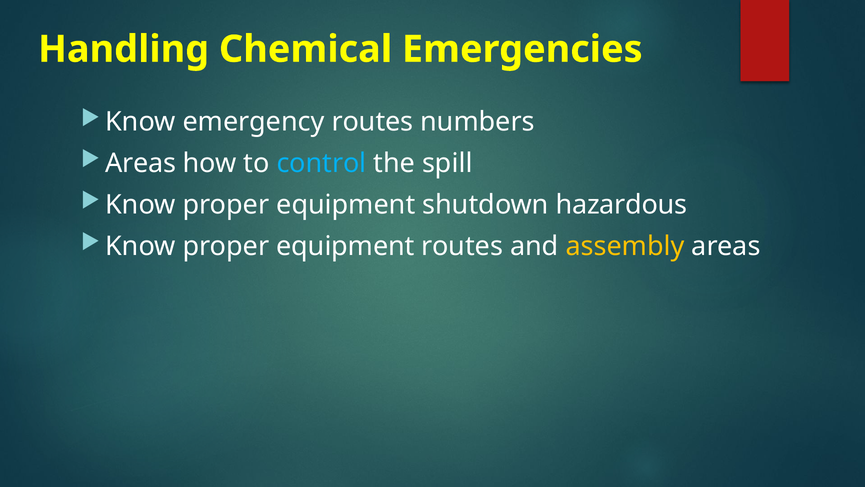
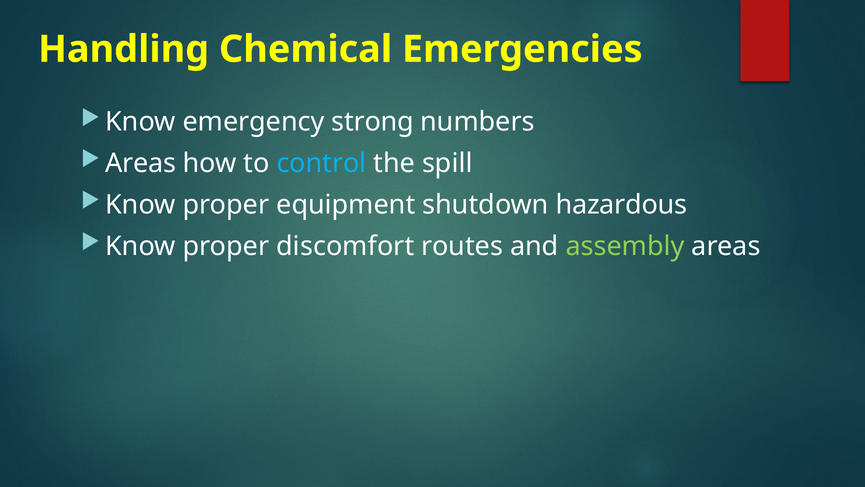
emergency routes: routes -> strong
equipment at (345, 246): equipment -> discomfort
assembly colour: yellow -> light green
